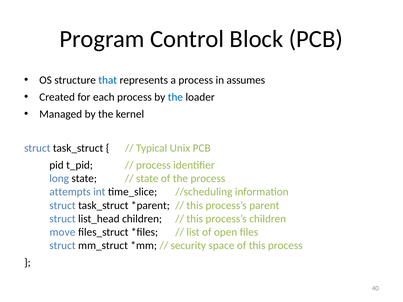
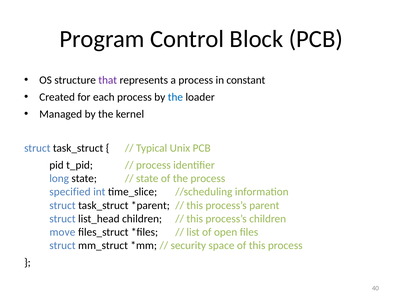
that colour: blue -> purple
assumes: assumes -> constant
attempts: attempts -> specified
